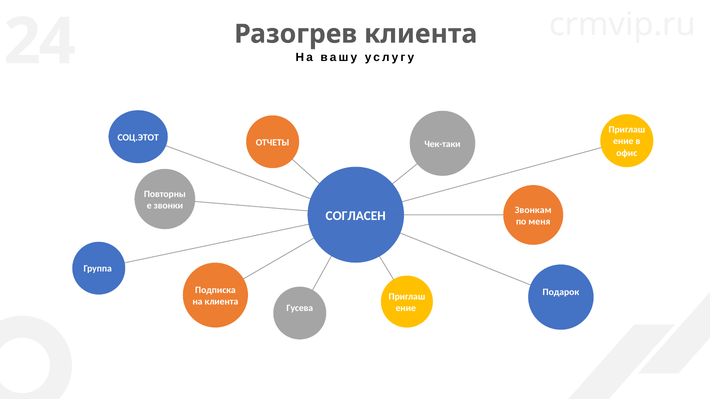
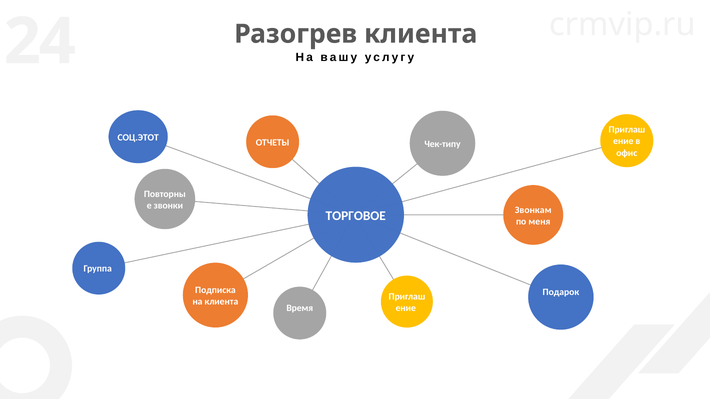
Чек-таки: Чек-таки -> Чек-типу
СОГЛАСЕН: СОГЛАСЕН -> ТОРГОВОЕ
Гусева: Гусева -> Время
